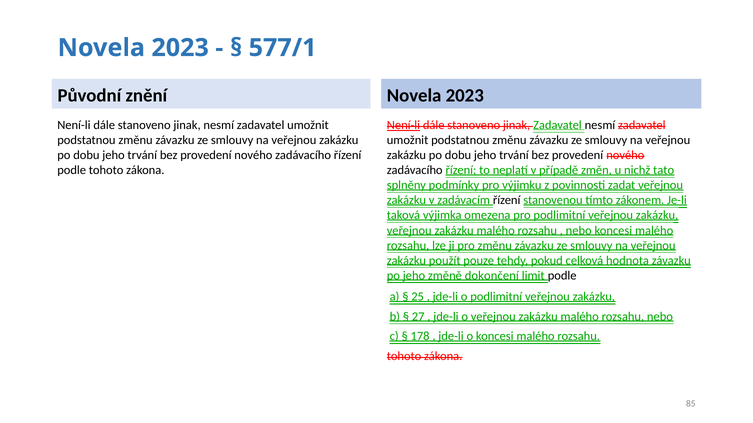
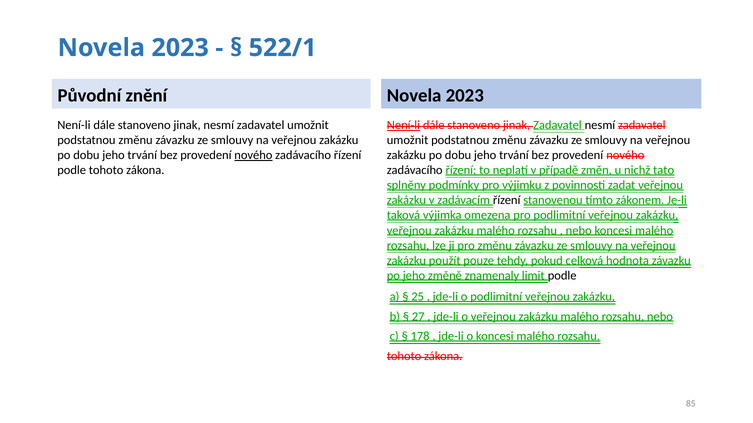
577/1: 577/1 -> 522/1
nového at (253, 155) underline: none -> present
dokončení: dokončení -> znamenaly
